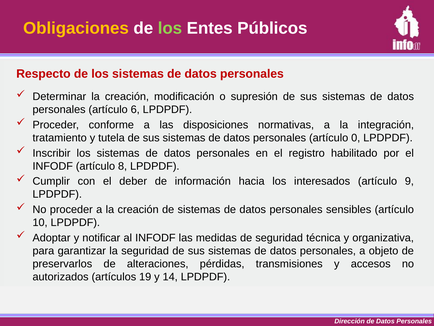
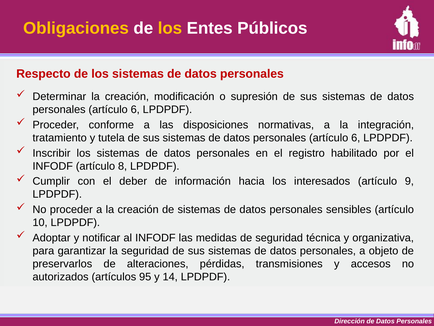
los at (170, 28) colour: light green -> yellow
0 at (356, 138): 0 -> 6
19: 19 -> 95
